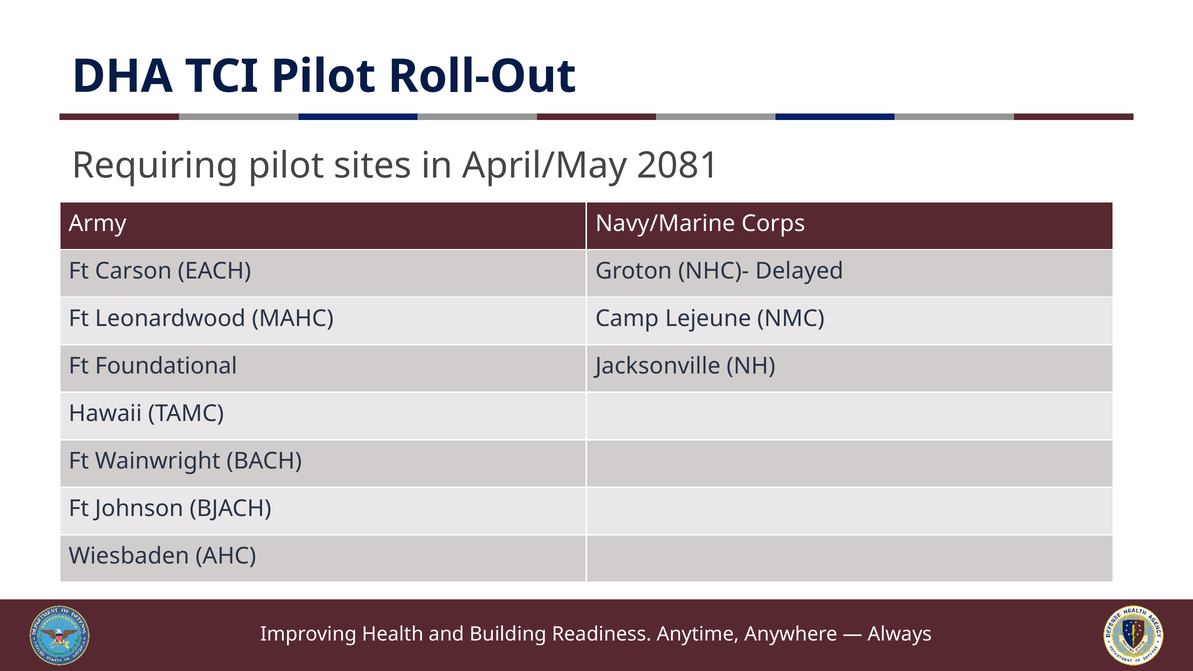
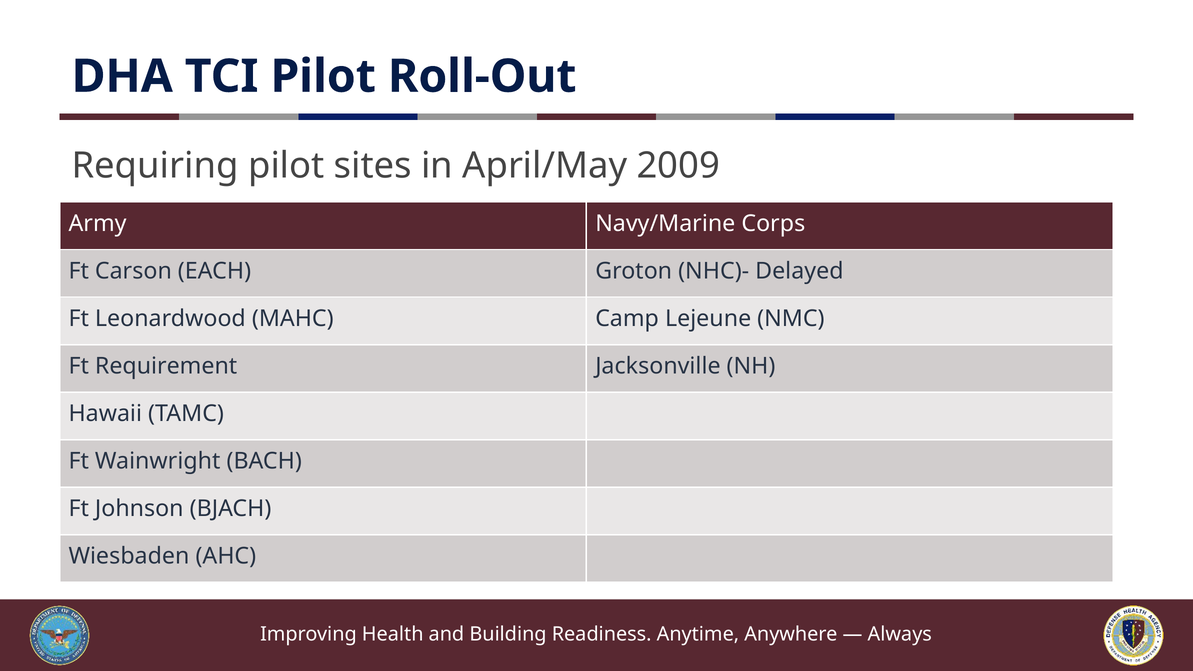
2081: 2081 -> 2009
Foundational: Foundational -> Requirement
